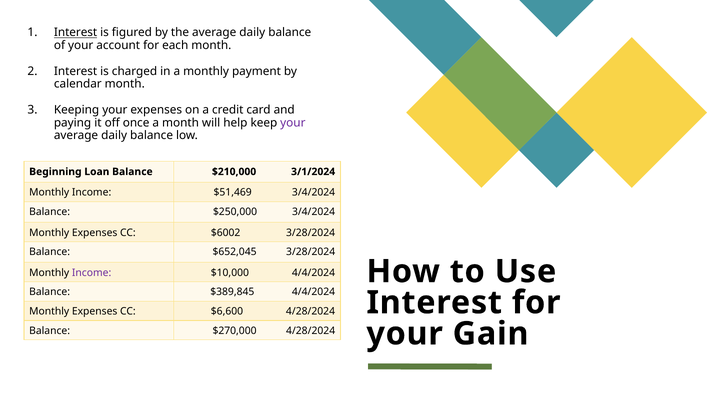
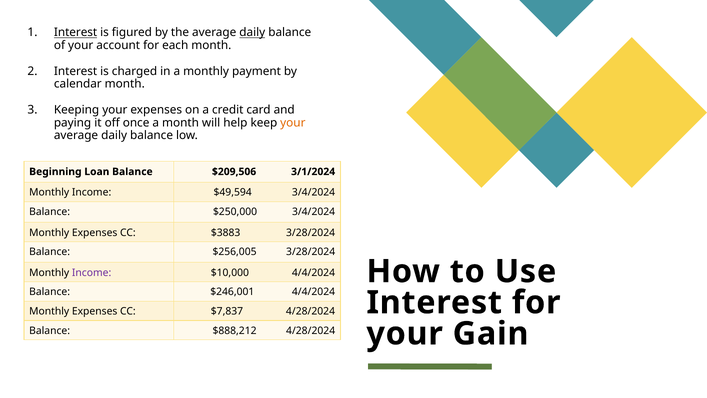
daily at (252, 33) underline: none -> present
your at (293, 123) colour: purple -> orange
$210,000: $210,000 -> $209,506
$51,469: $51,469 -> $49,594
$6002: $6002 -> $3883
$652,045: $652,045 -> $256,005
$389,845: $389,845 -> $246,001
$6,600: $6,600 -> $7,837
$270,000: $270,000 -> $888,212
